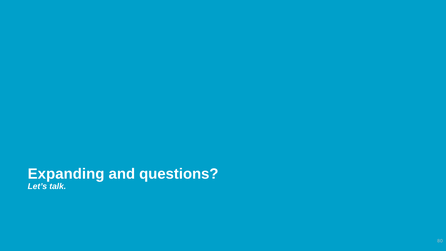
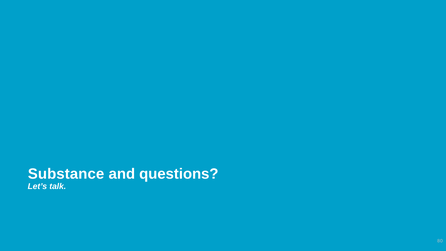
Expanding: Expanding -> Substance
